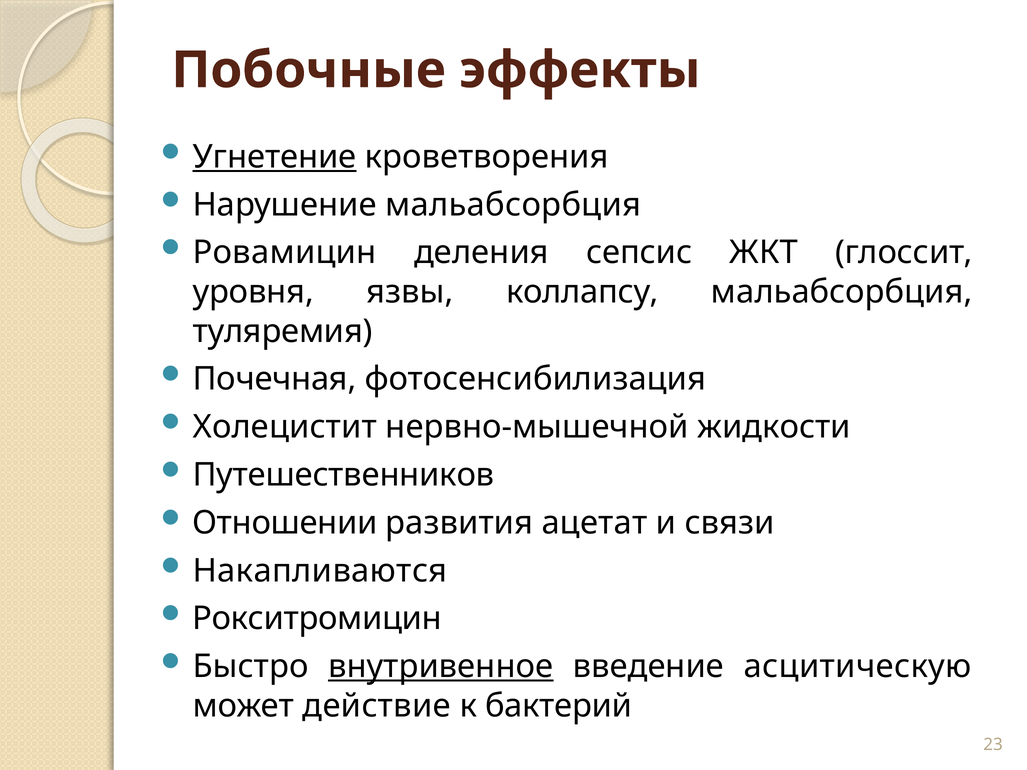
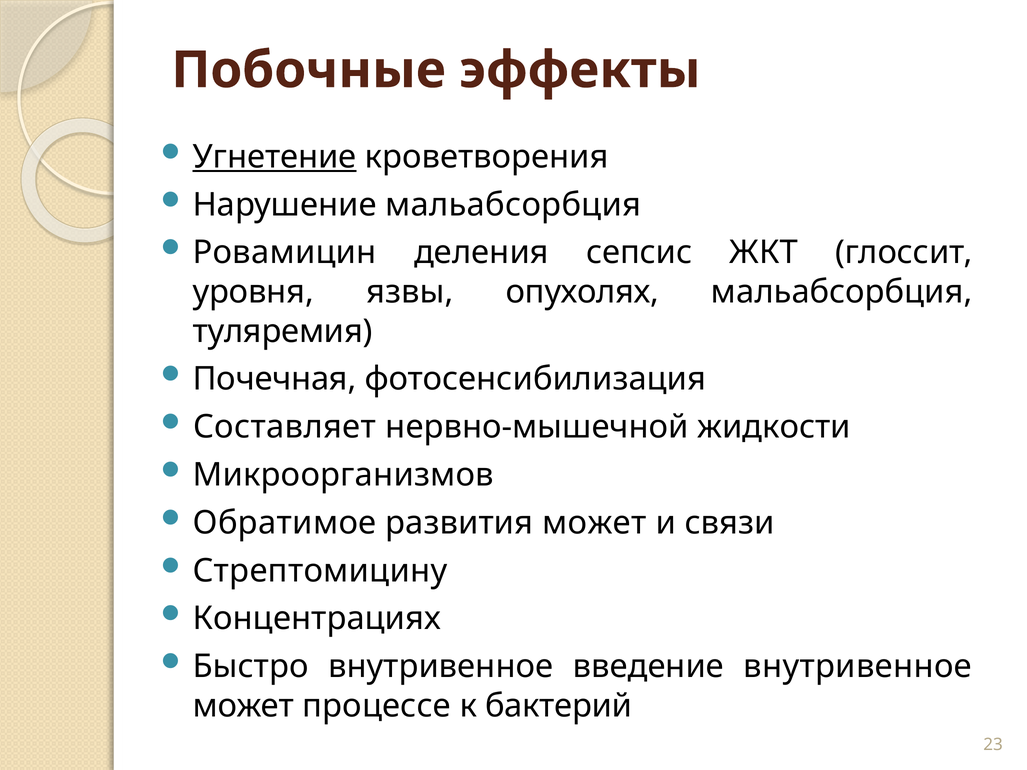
коллапсу: коллапсу -> опухолях
Холецистит: Холецистит -> Составляет
Путешественников: Путешественников -> Микроорганизмов
Отношении: Отношении -> Обратимое
развития ацетат: ацетат -> может
Накапливаются: Накапливаются -> Стрептомицину
Рокситромицин: Рокситромицин -> Концентрациях
внутривенное at (441, 667) underline: present -> none
введение асцитическую: асцитическую -> внутривенное
действие: действие -> процессе
